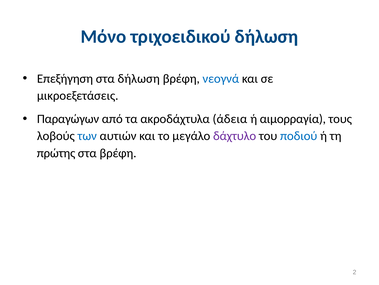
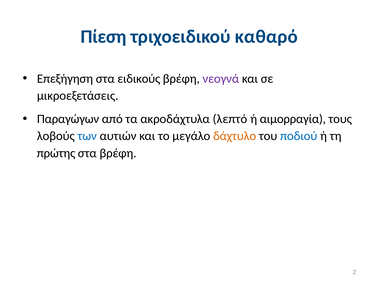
Μόνο: Μόνο -> Πίεση
τριχοειδικού δήλωση: δήλωση -> καθαρό
στα δήλωση: δήλωση -> ειδικούς
νεογνά colour: blue -> purple
άδεια: άδεια -> λεπτό
δάχτυλο colour: purple -> orange
